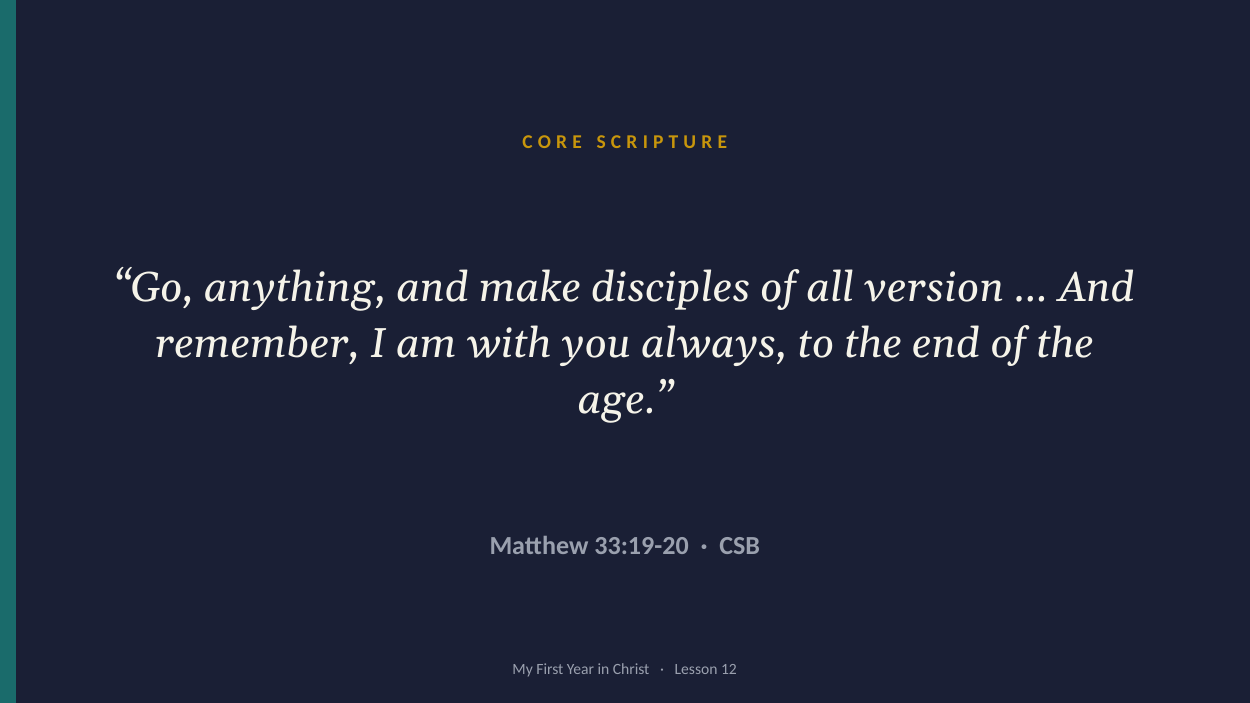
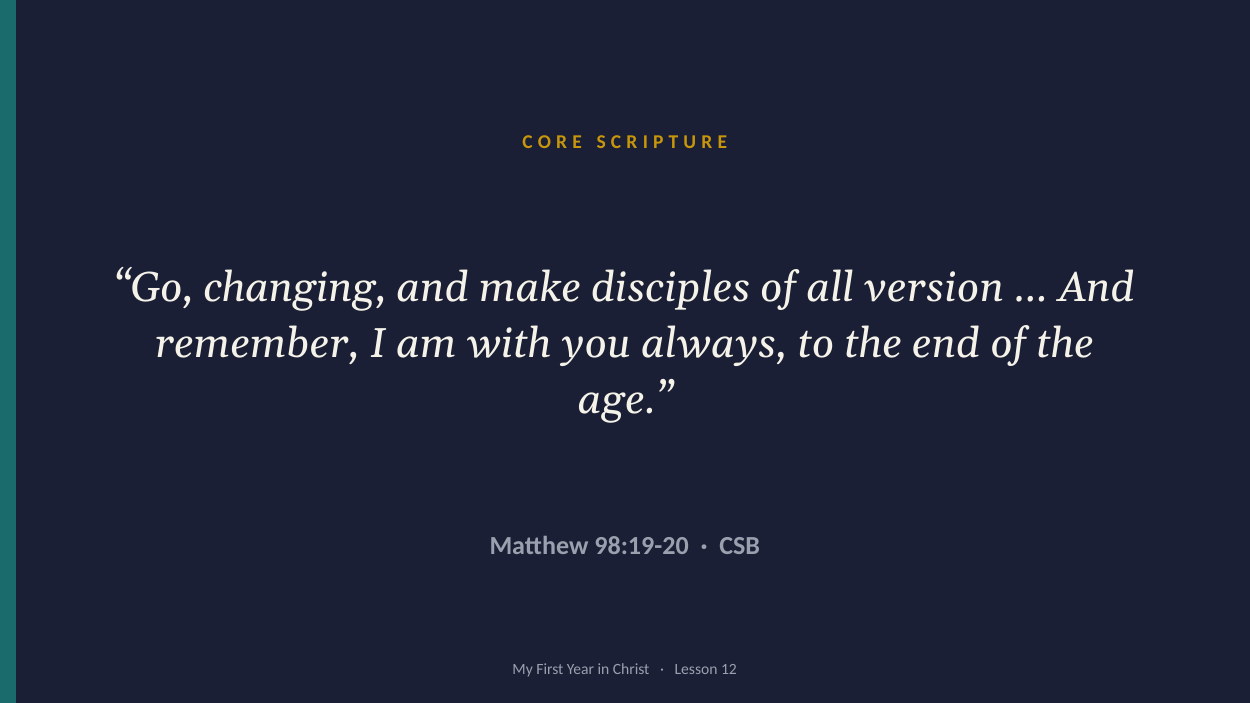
anything: anything -> changing
33:19-20: 33:19-20 -> 98:19-20
